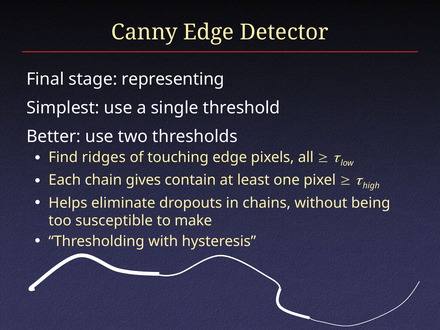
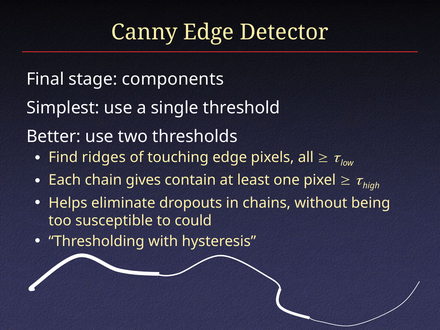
representing: representing -> components
make: make -> could
